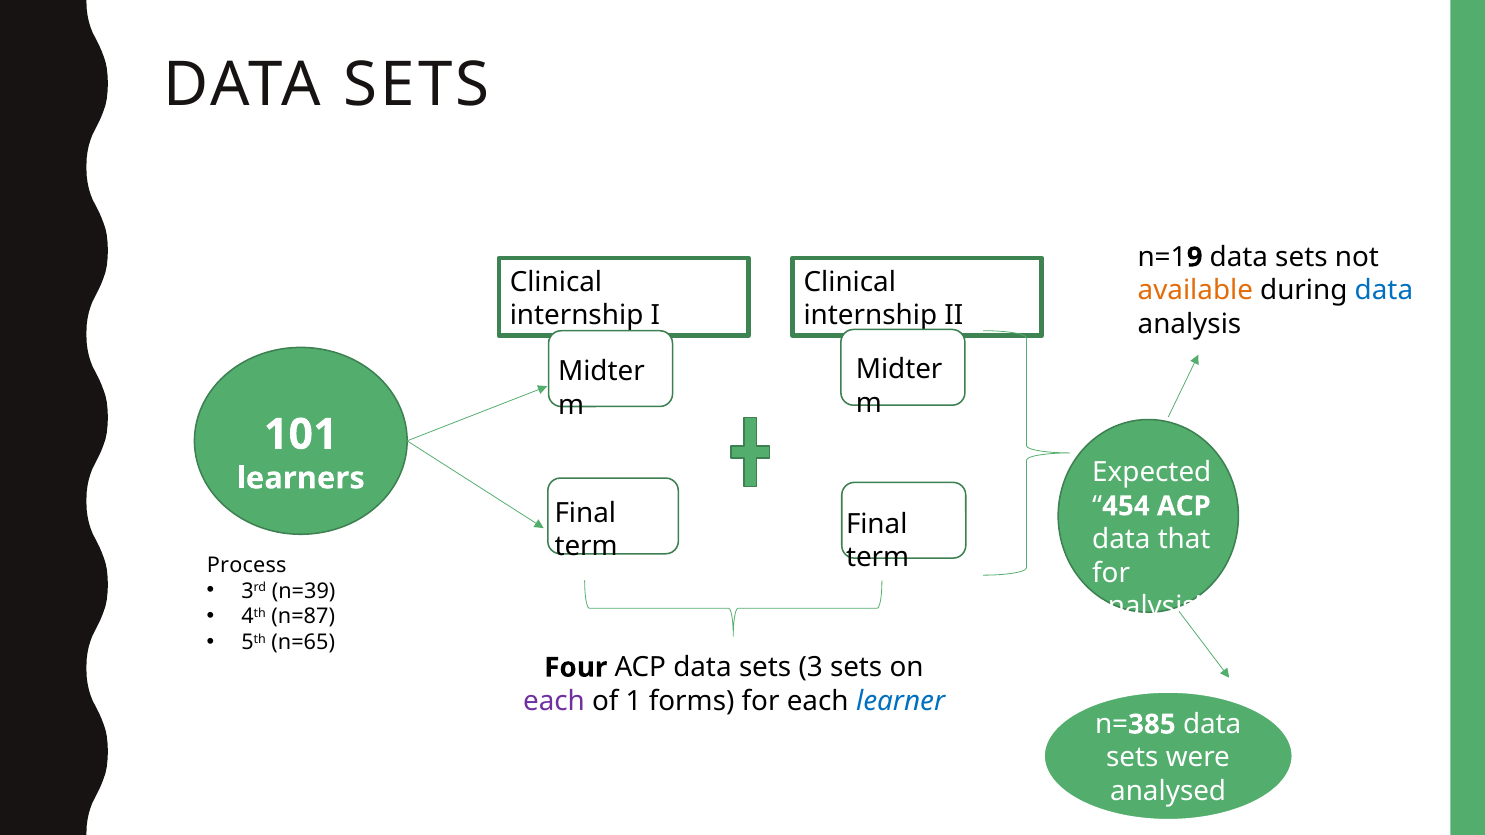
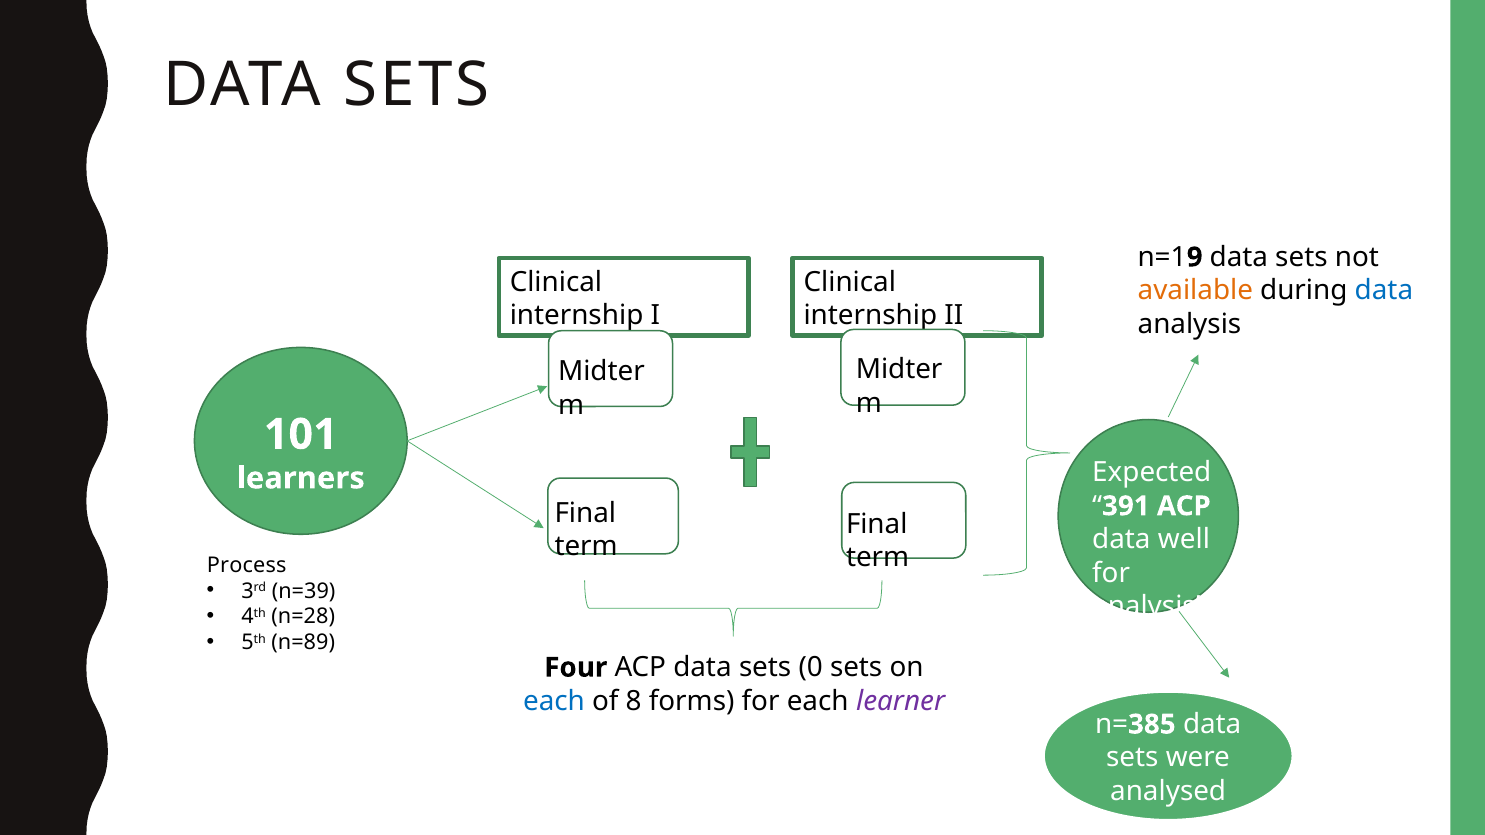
454: 454 -> 391
that: that -> well
n=87: n=87 -> n=28
n=65: n=65 -> n=89
3: 3 -> 0
each at (554, 701) colour: purple -> blue
1: 1 -> 8
learner colour: blue -> purple
